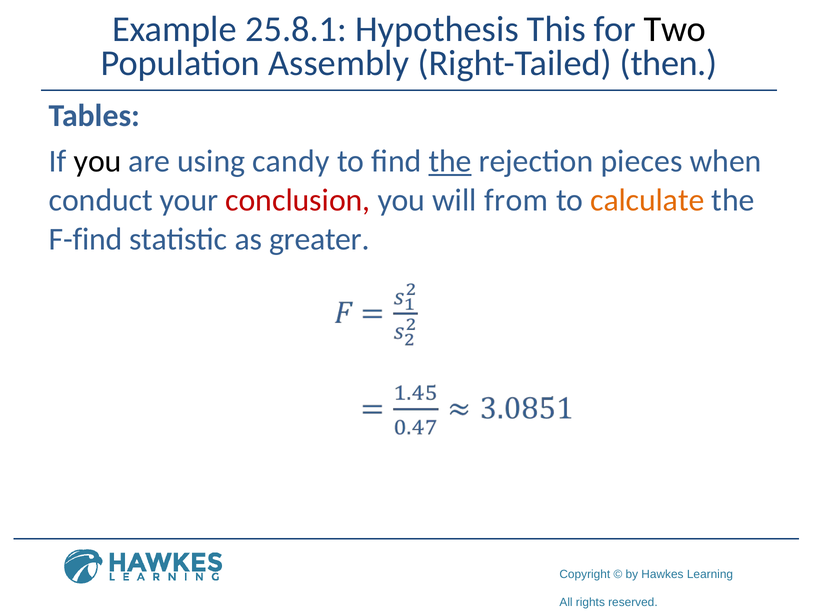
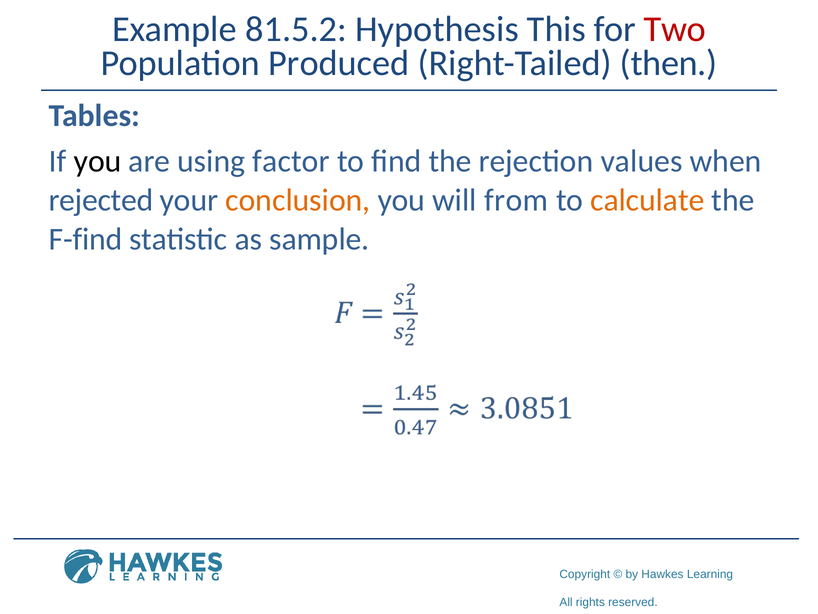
25.8.1: 25.8.1 -> 81.5.2
Two colour: black -> red
Assembly: Assembly -> Produced
candy: candy -> factor
the at (450, 161) underline: present -> none
pieces: pieces -> values
conduct: conduct -> rejected
conclusion colour: red -> orange
greater: greater -> sample
